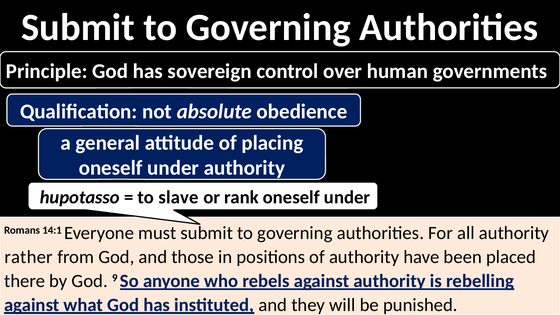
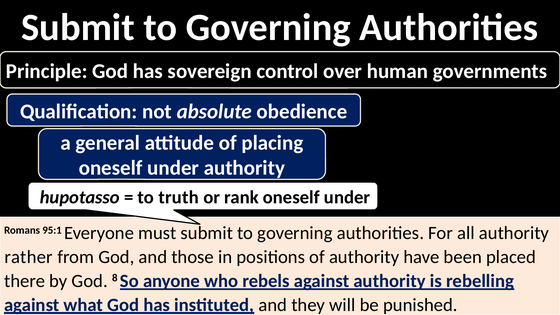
slave: slave -> truth
14:1: 14:1 -> 95:1
9: 9 -> 8
